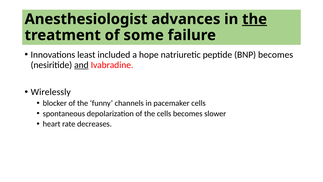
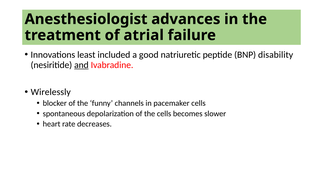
the at (255, 19) underline: present -> none
some: some -> atrial
hope: hope -> good
BNP becomes: becomes -> disability
